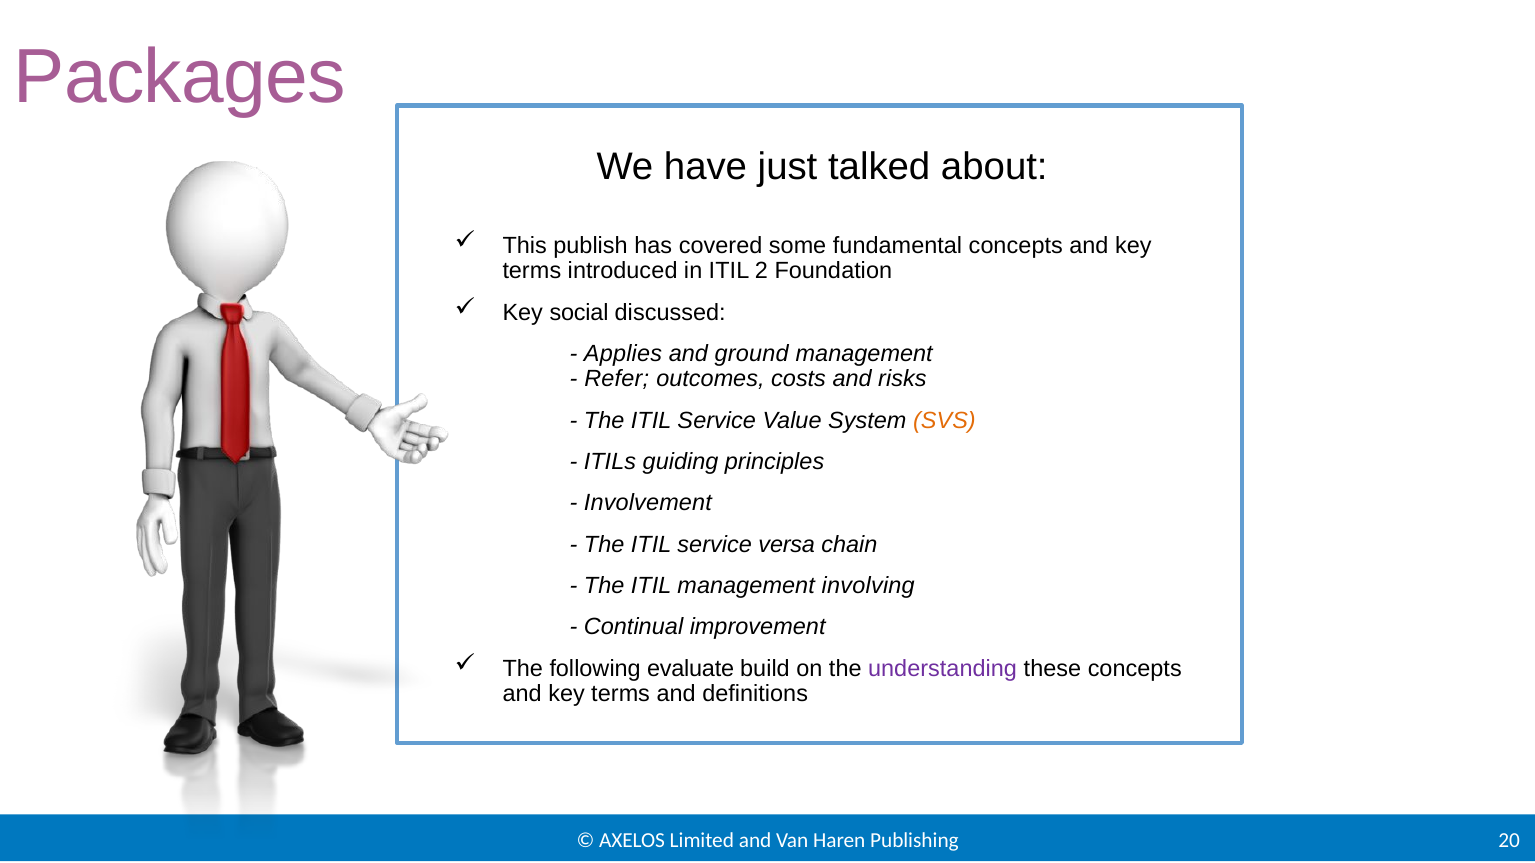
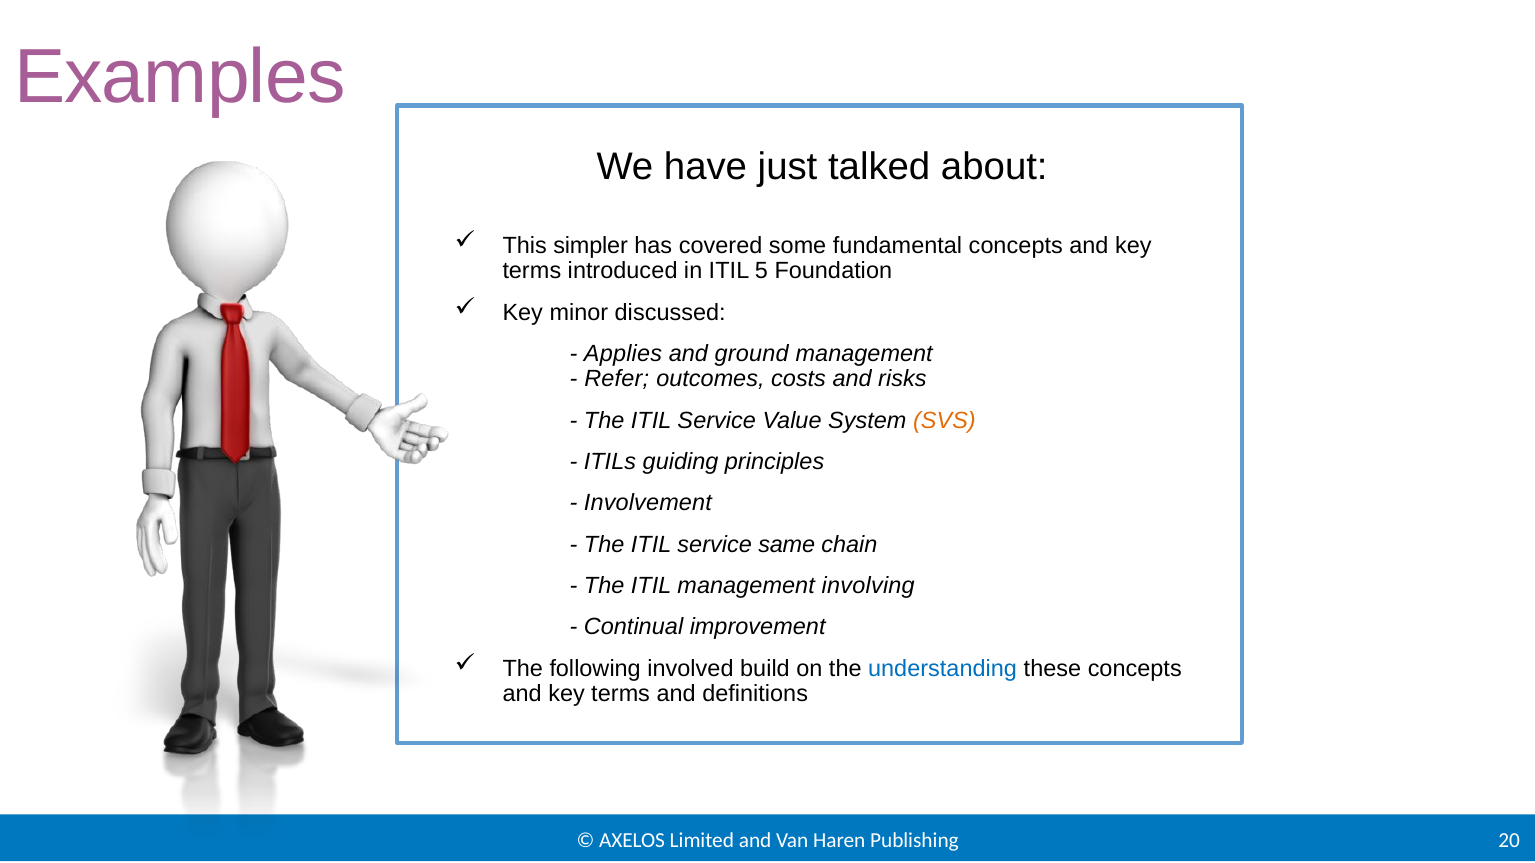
Packages: Packages -> Examples
publish: publish -> simpler
2: 2 -> 5
social: social -> minor
versa: versa -> same
evaluate: evaluate -> involved
understanding colour: purple -> blue
